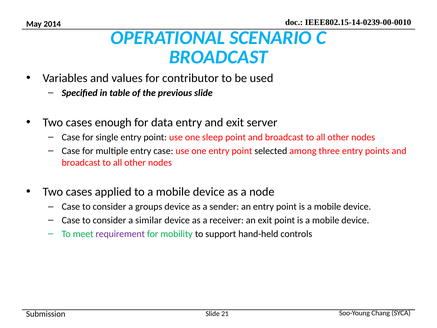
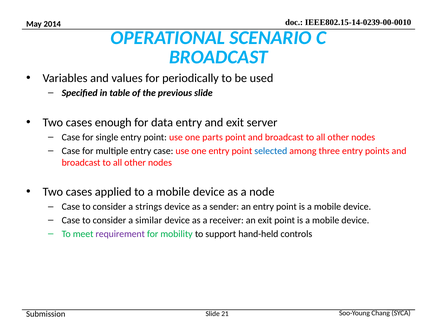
contributor: contributor -> periodically
sleep: sleep -> parts
selected colour: black -> blue
groups: groups -> strings
